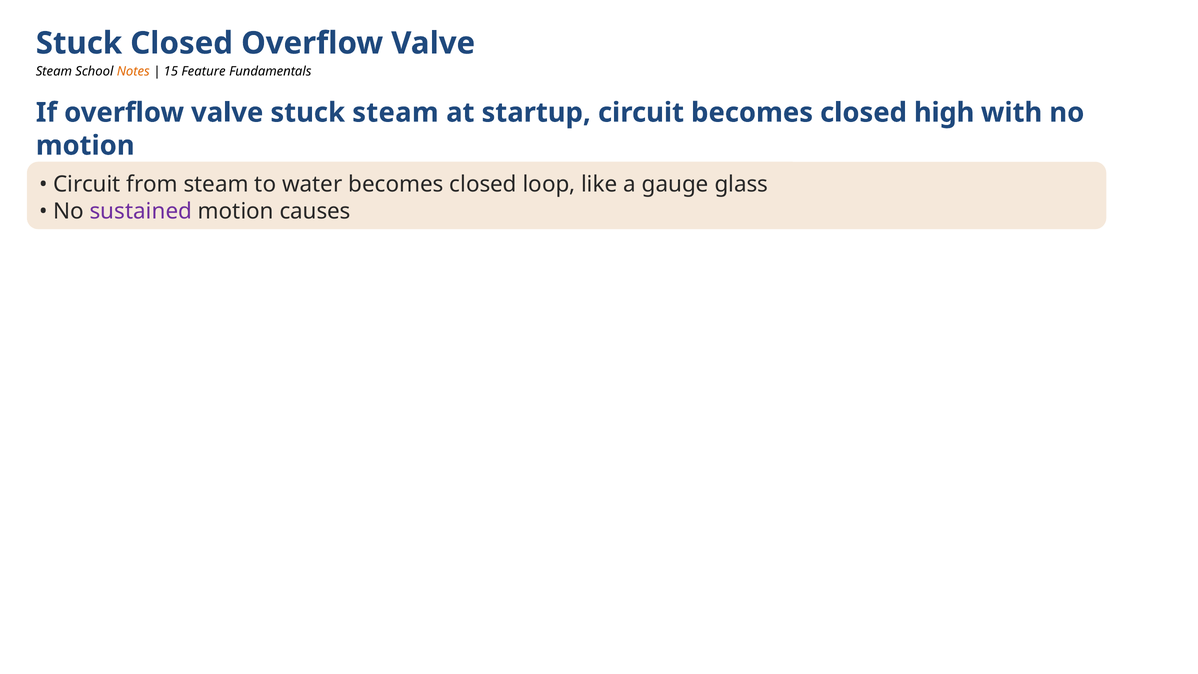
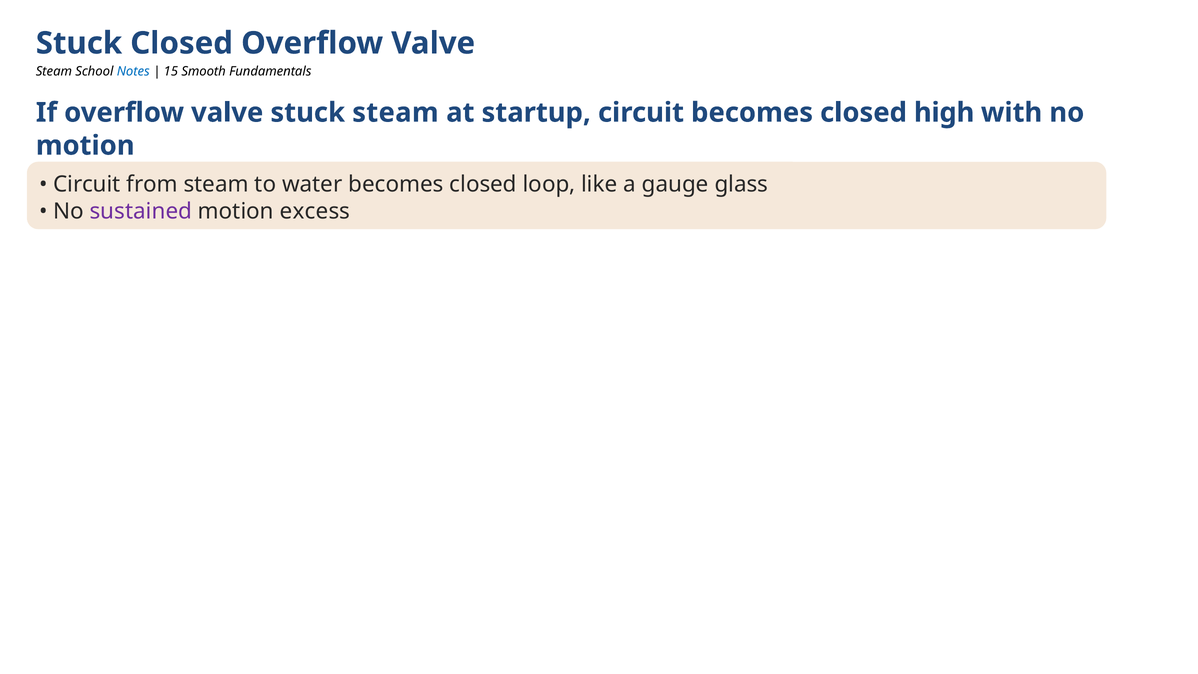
Notes colour: orange -> blue
Feature: Feature -> Smooth
causes: causes -> excess
